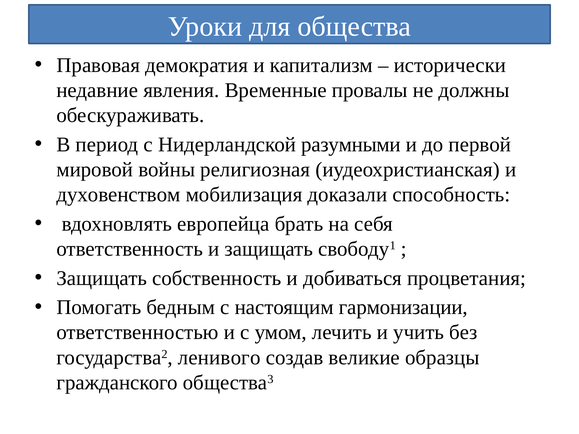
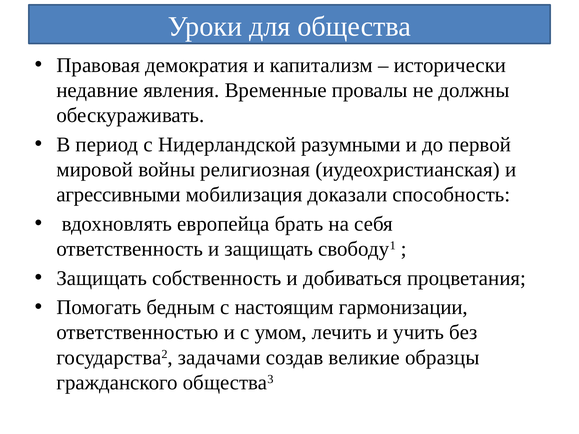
духовенством: духовенством -> агрессивными
ленивого: ленивого -> задачами
